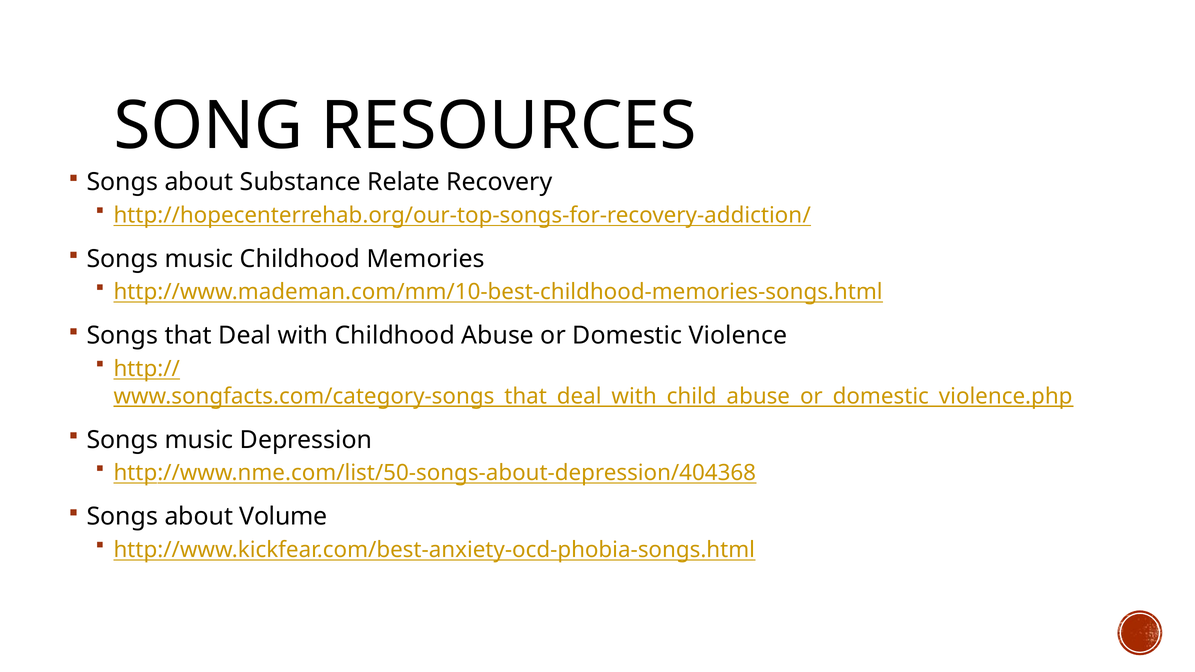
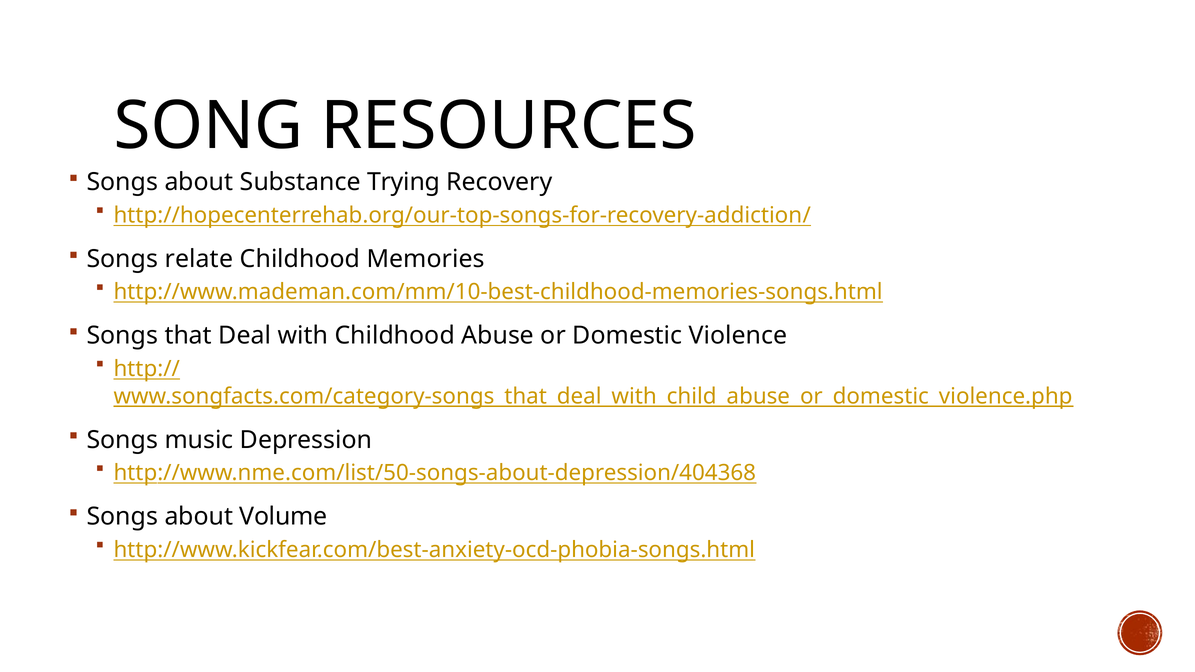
Relate: Relate -> Trying
music at (199, 259): music -> relate
